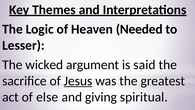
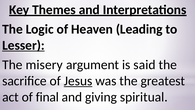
Needed: Needed -> Leading
Lesser underline: none -> present
wicked: wicked -> misery
else: else -> final
